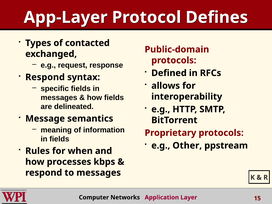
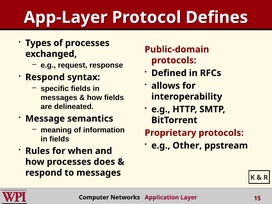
of contacted: contacted -> processes
kbps: kbps -> does
